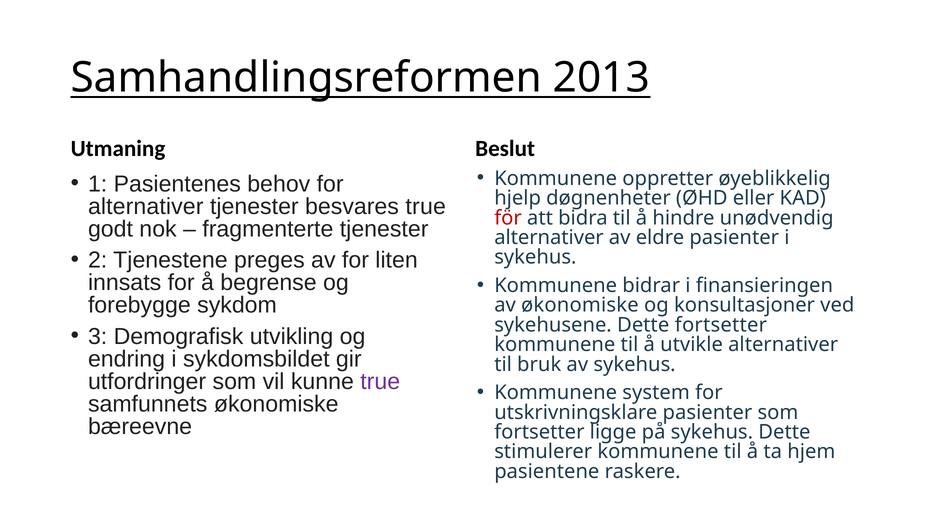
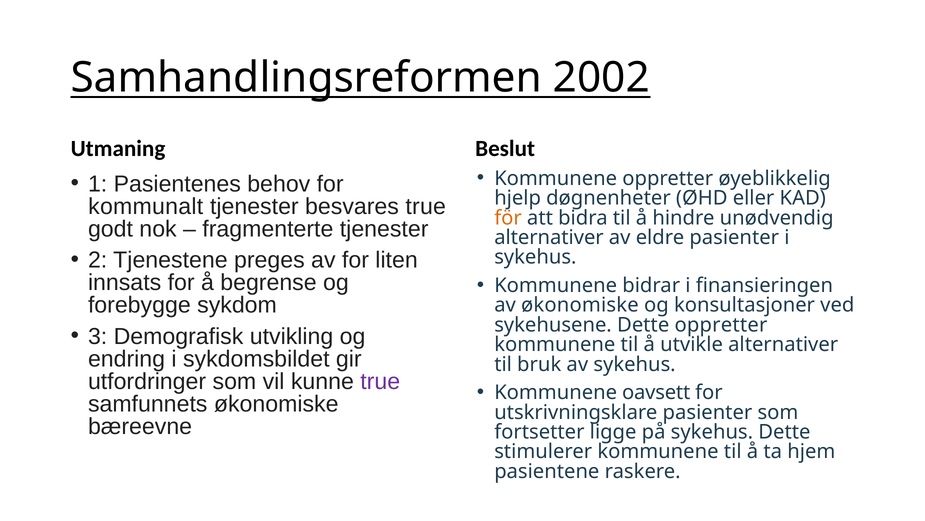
2013: 2013 -> 2002
alternativer at (146, 206): alternativer -> kommunalt
för colour: red -> orange
Dette fortsetter: fortsetter -> oppretter
system: system -> oavsett
